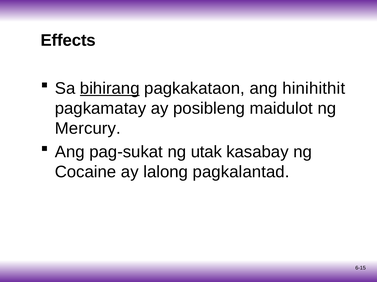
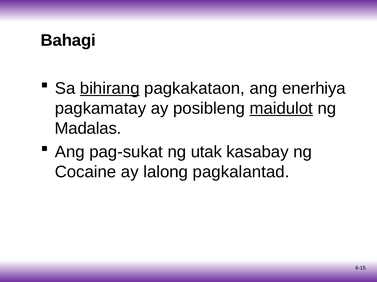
Effects: Effects -> Bahagi
hinihithit: hinihithit -> enerhiya
maidulot underline: none -> present
Mercury: Mercury -> Madalas
